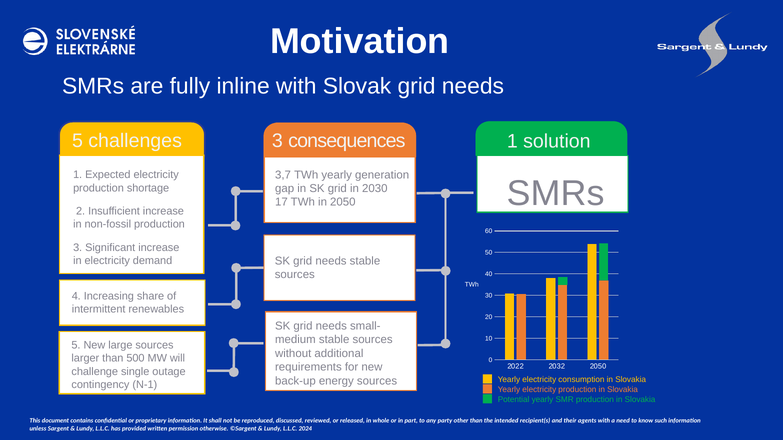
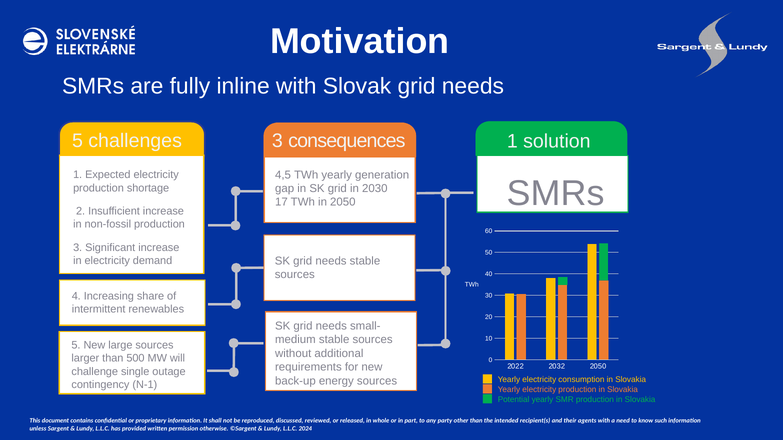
3,7: 3,7 -> 4,5
